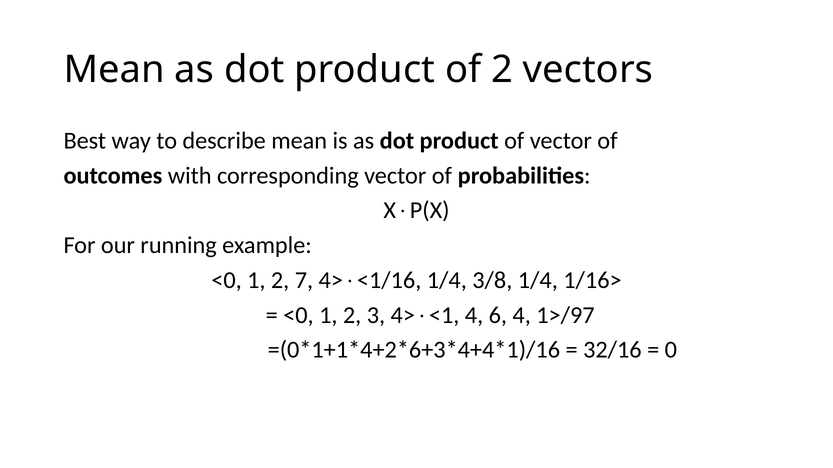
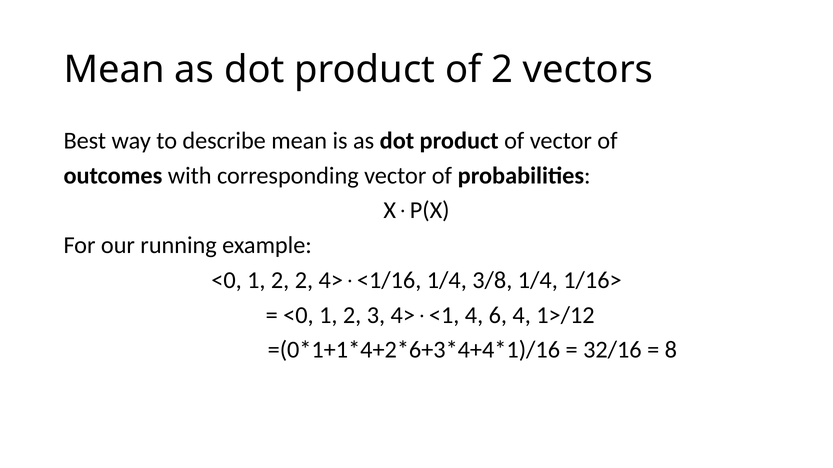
2 7: 7 -> 2
1>/97: 1>/97 -> 1>/12
0: 0 -> 8
